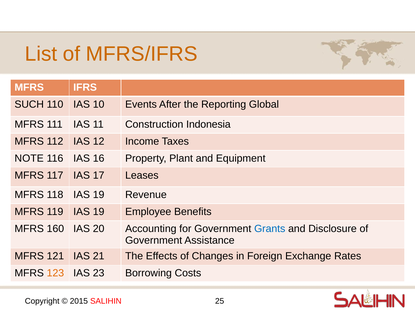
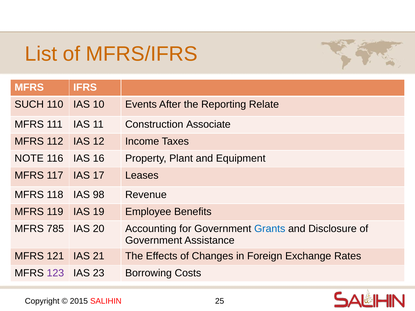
Global: Global -> Relate
Indonesia: Indonesia -> Associate
118 IAS 19: 19 -> 98
160: 160 -> 785
123 colour: orange -> purple
